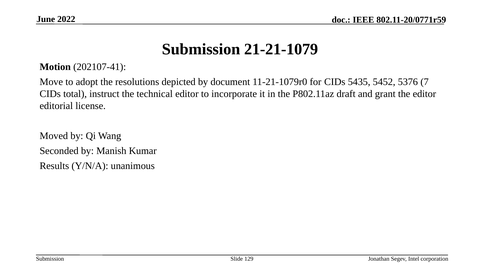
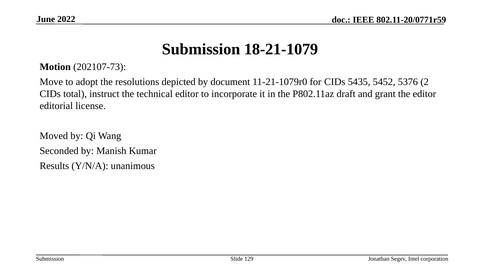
21-21-1079: 21-21-1079 -> 18-21-1079
202107-41: 202107-41 -> 202107-73
7: 7 -> 2
